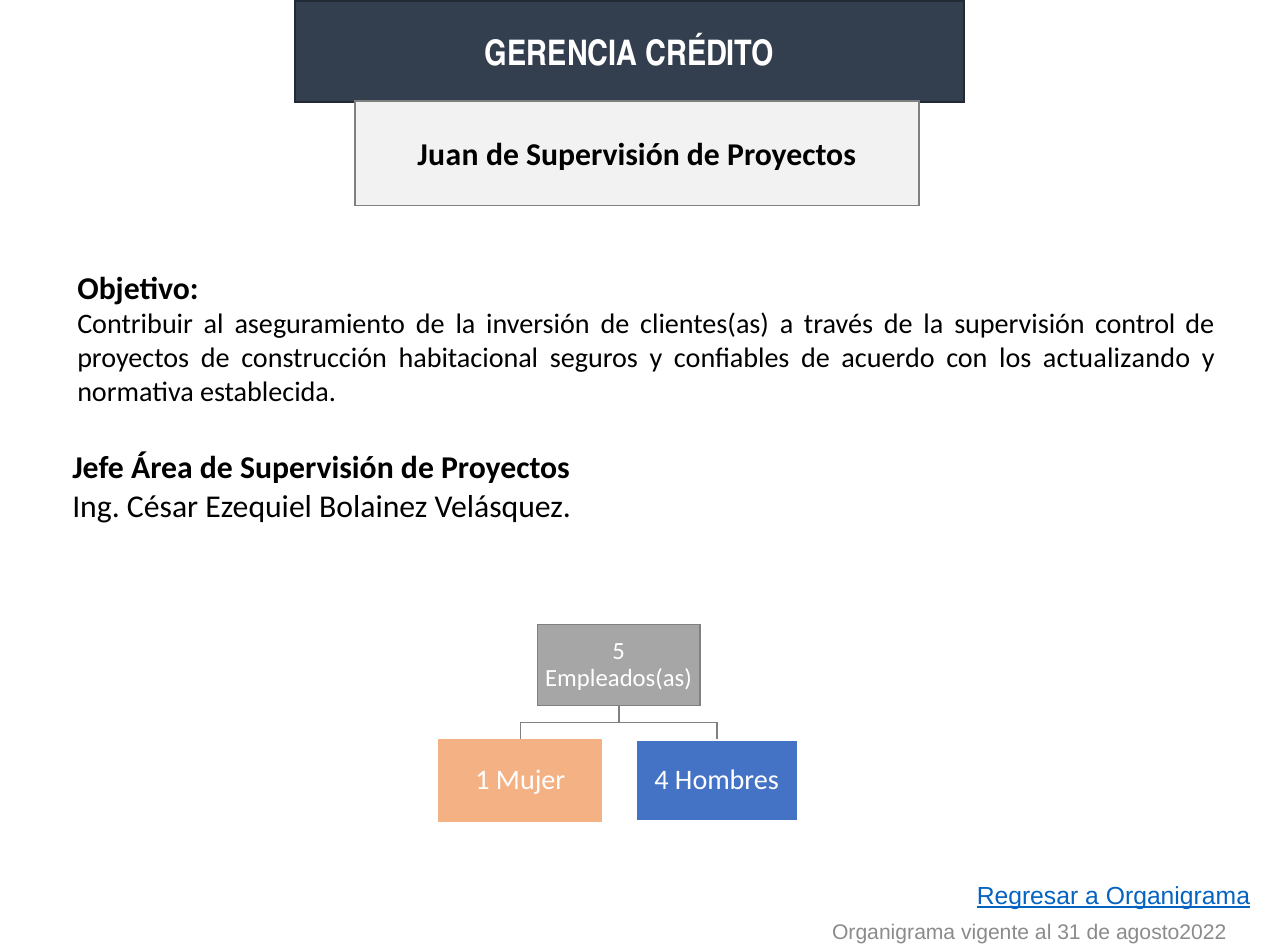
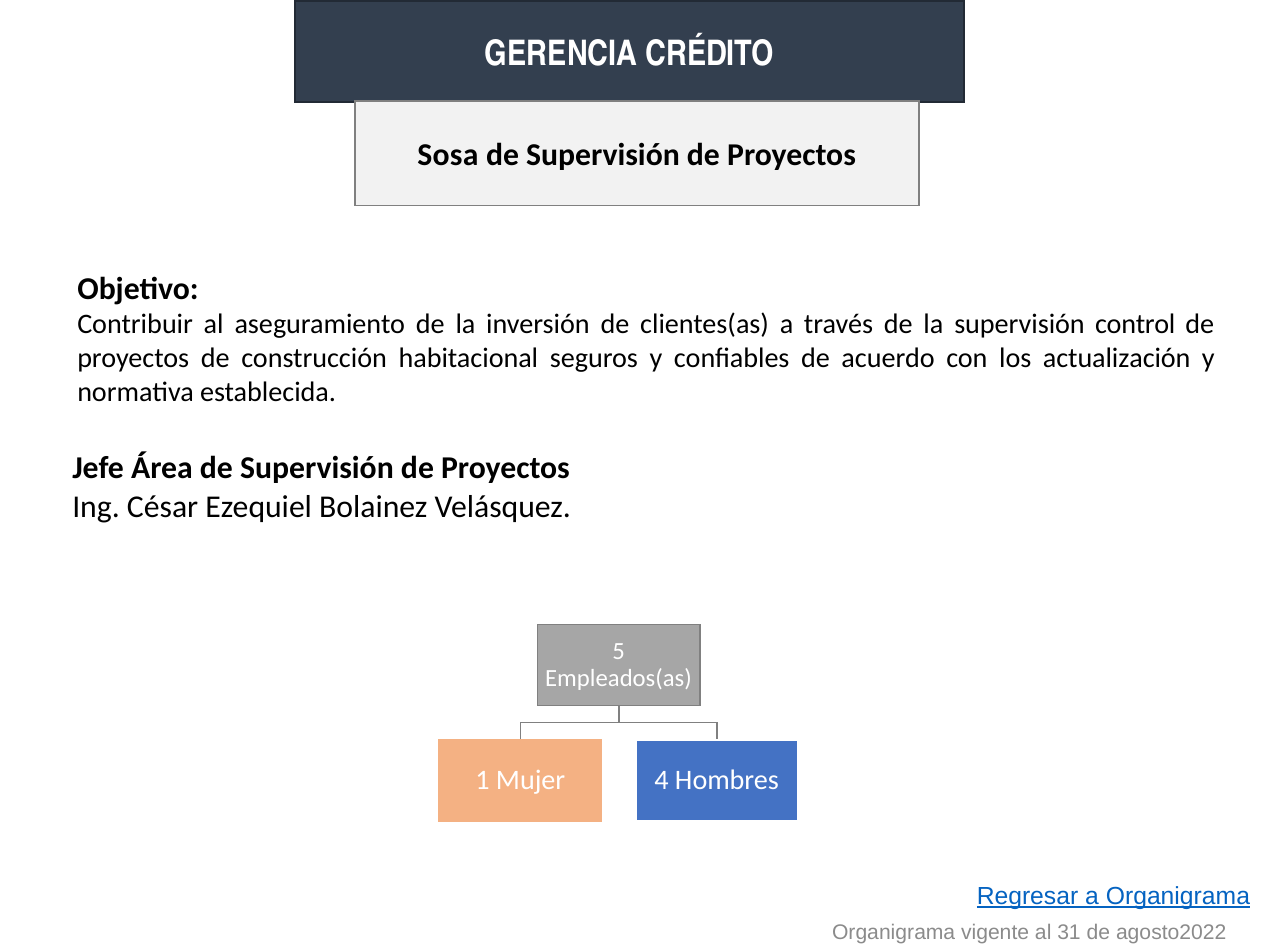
Juan: Juan -> Sosa
actualizando: actualizando -> actualización
